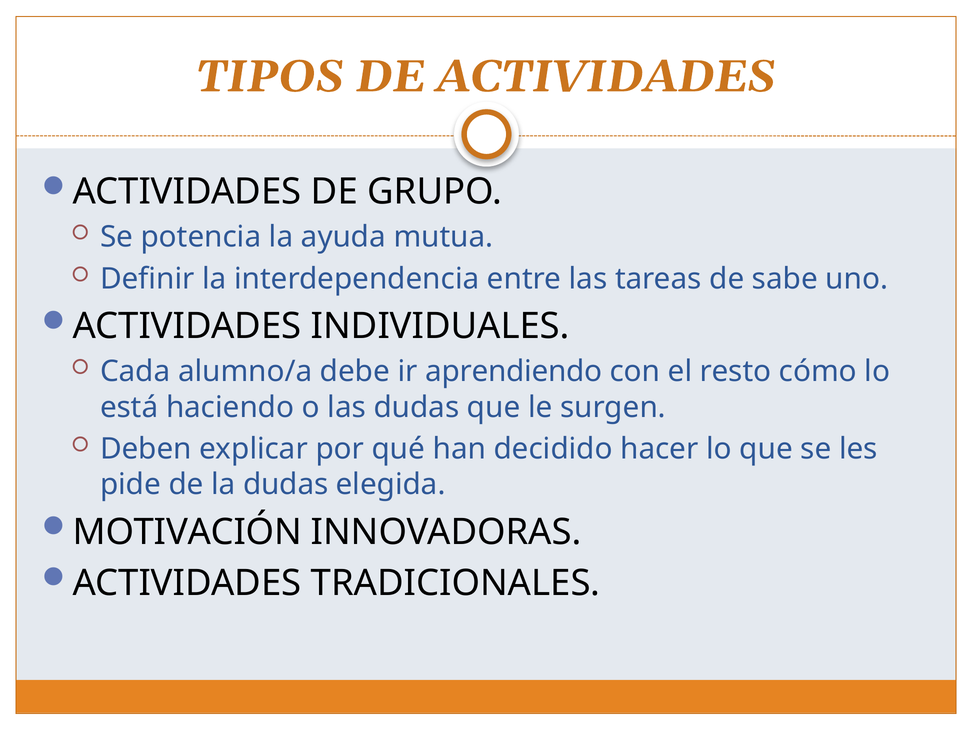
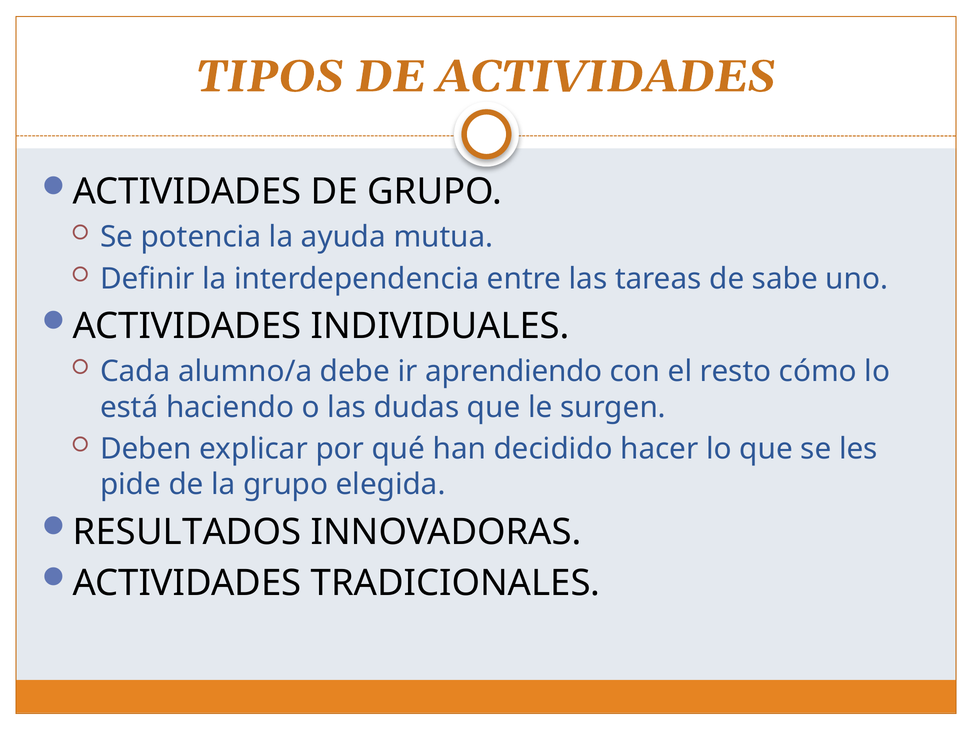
la dudas: dudas -> grupo
MOTIVACIÓN: MOTIVACIÓN -> RESULTADOS
